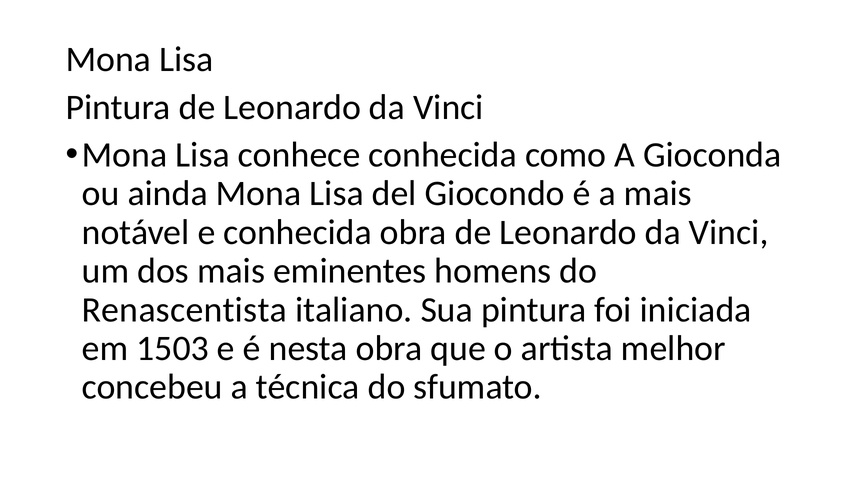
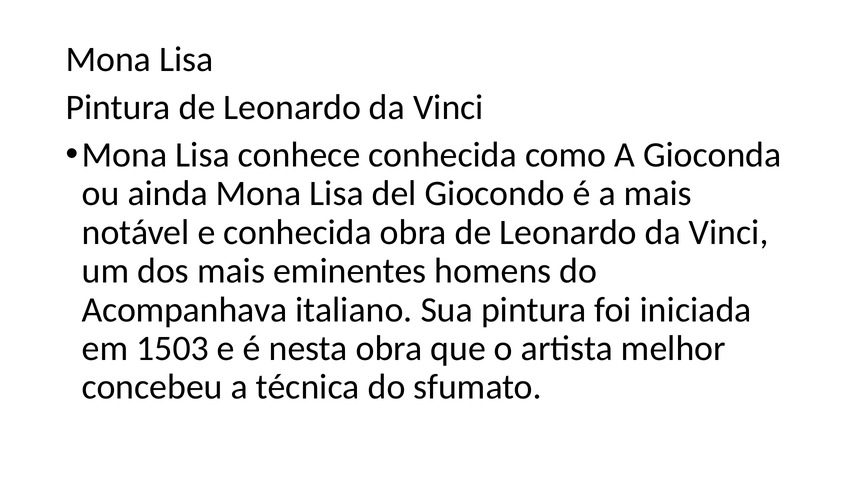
Renascentista: Renascentista -> Acompanhava
